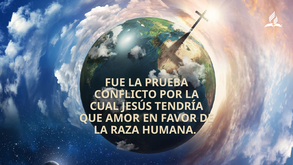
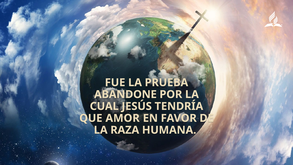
CONFLICTO: CONFLICTO -> ABANDONE
